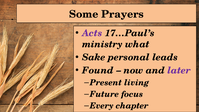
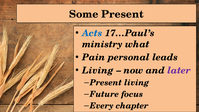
Some Prayers: Prayers -> Present
Acts colour: purple -> blue
Sake: Sake -> Pain
Found at (98, 70): Found -> Living
